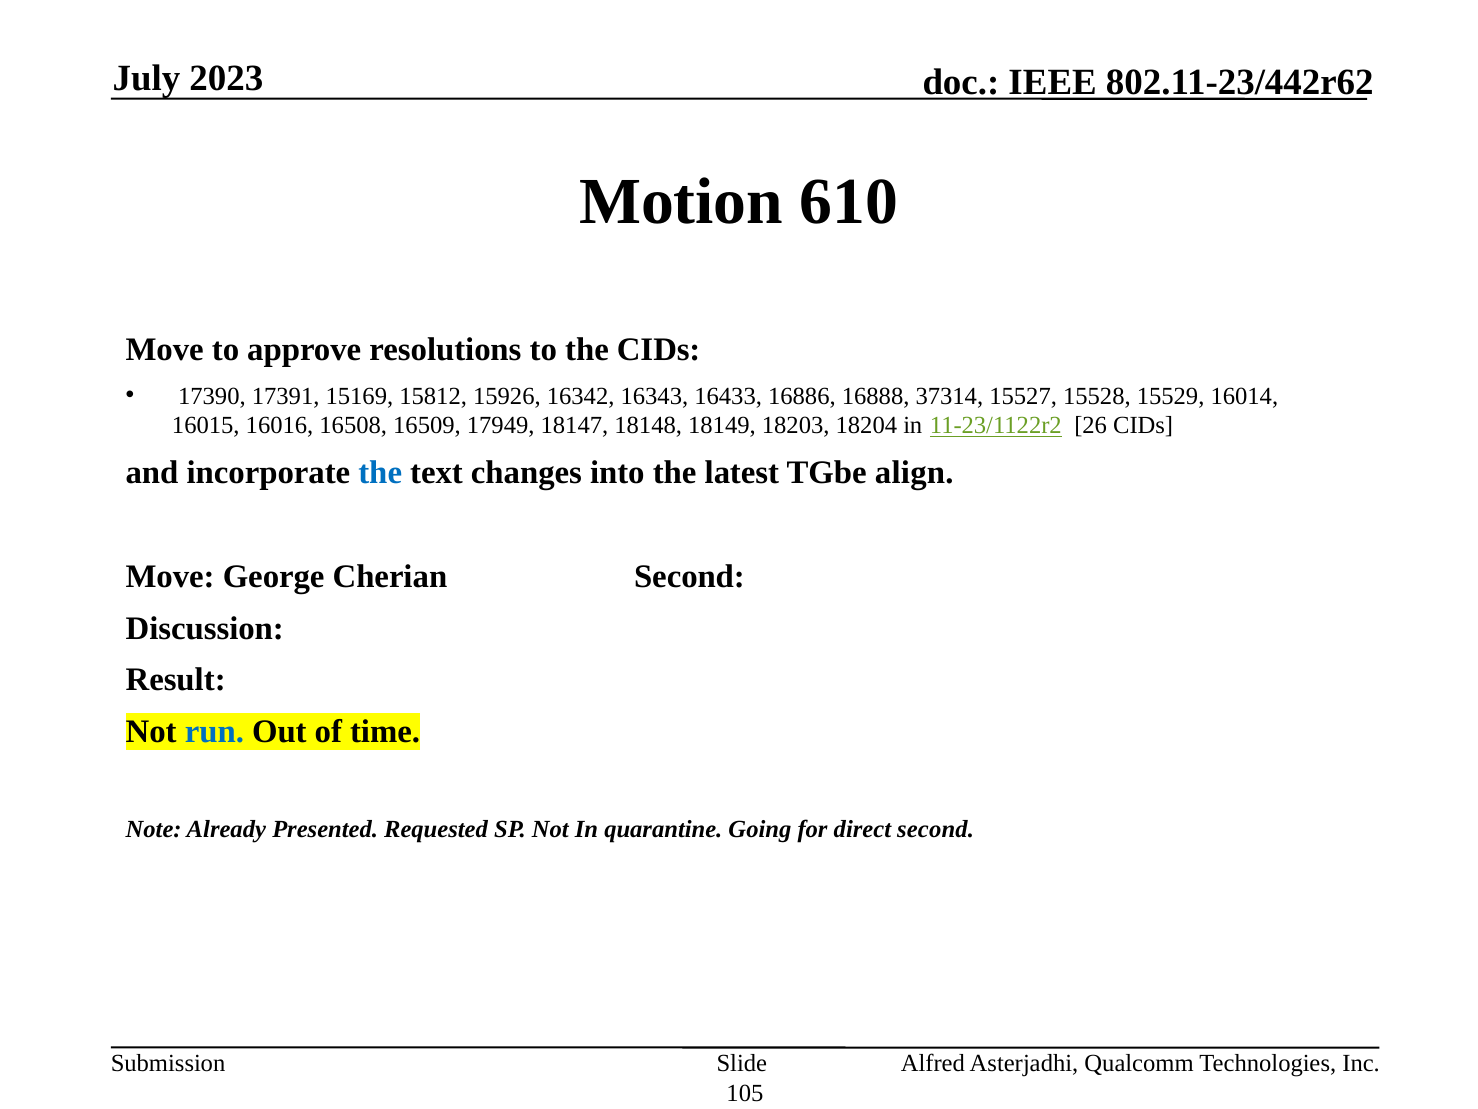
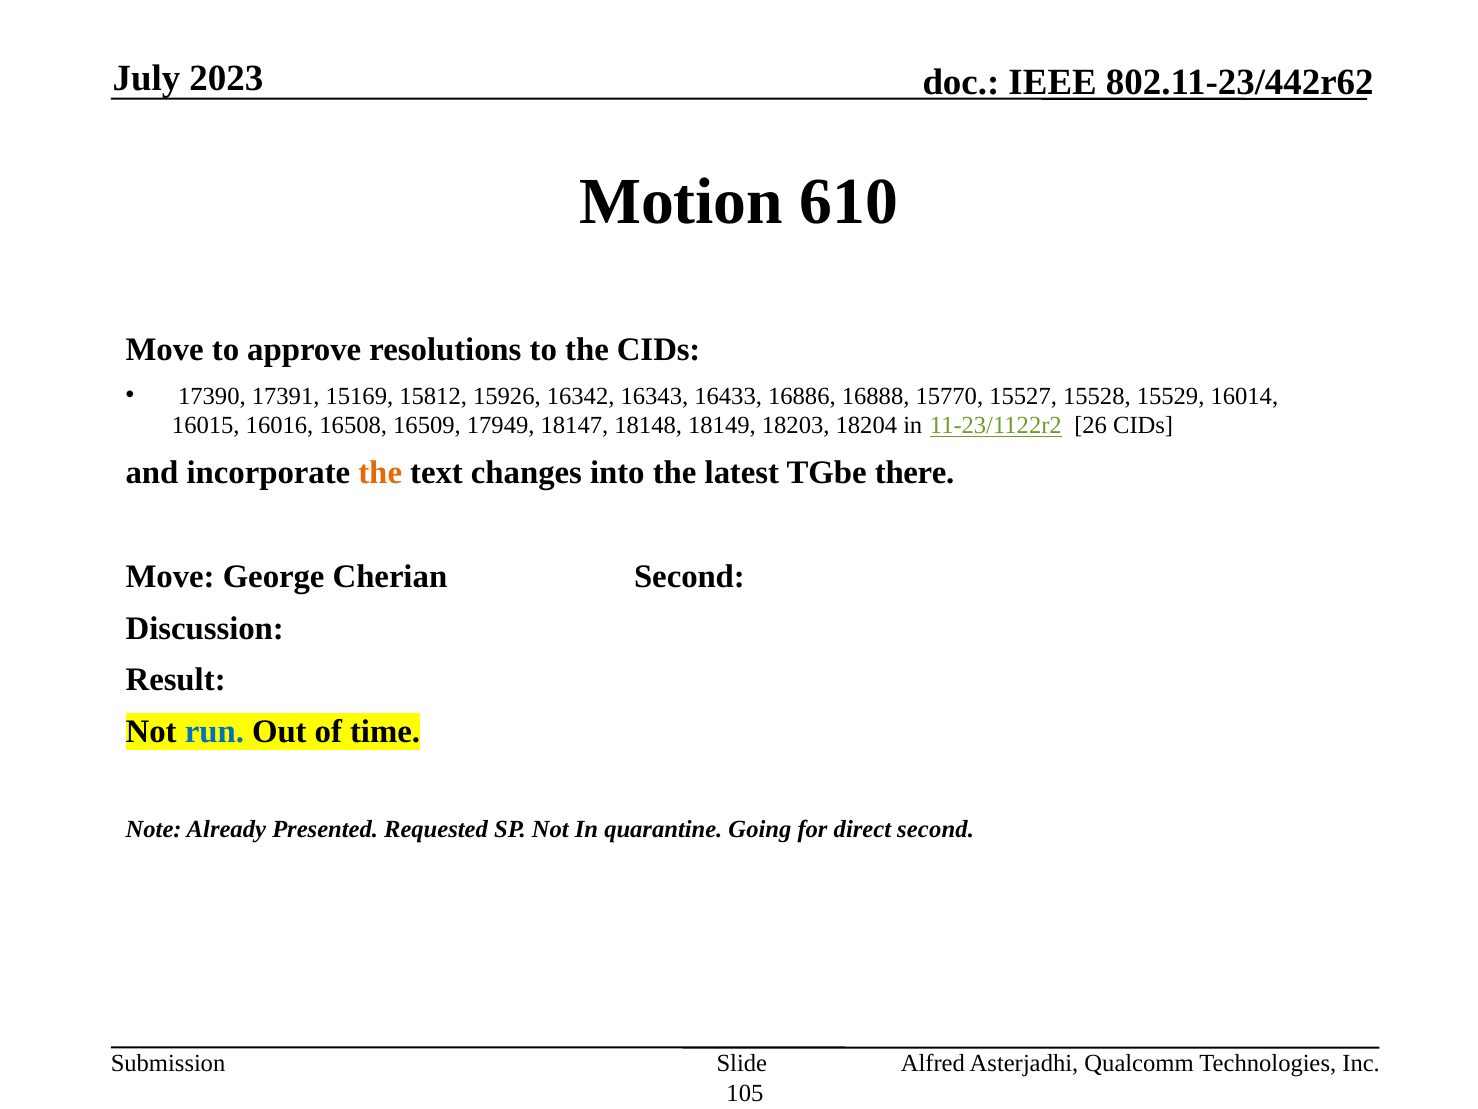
37314: 37314 -> 15770
the at (380, 473) colour: blue -> orange
align: align -> there
